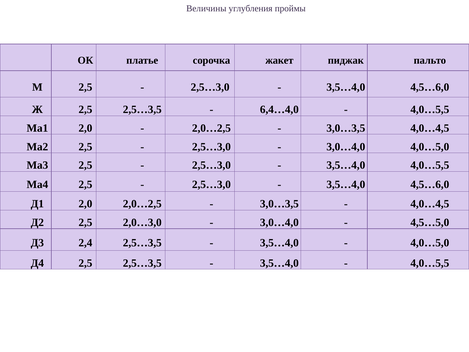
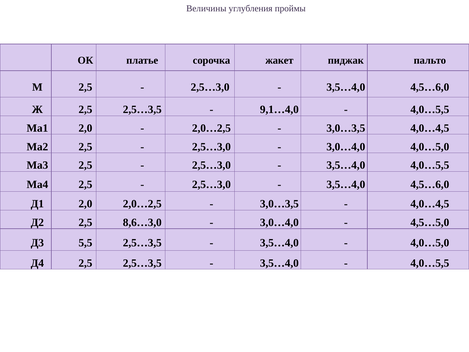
6,4…4,0: 6,4…4,0 -> 9,1…4,0
2,0…3,0: 2,0…3,0 -> 8,6…3,0
2,4: 2,4 -> 5,5
